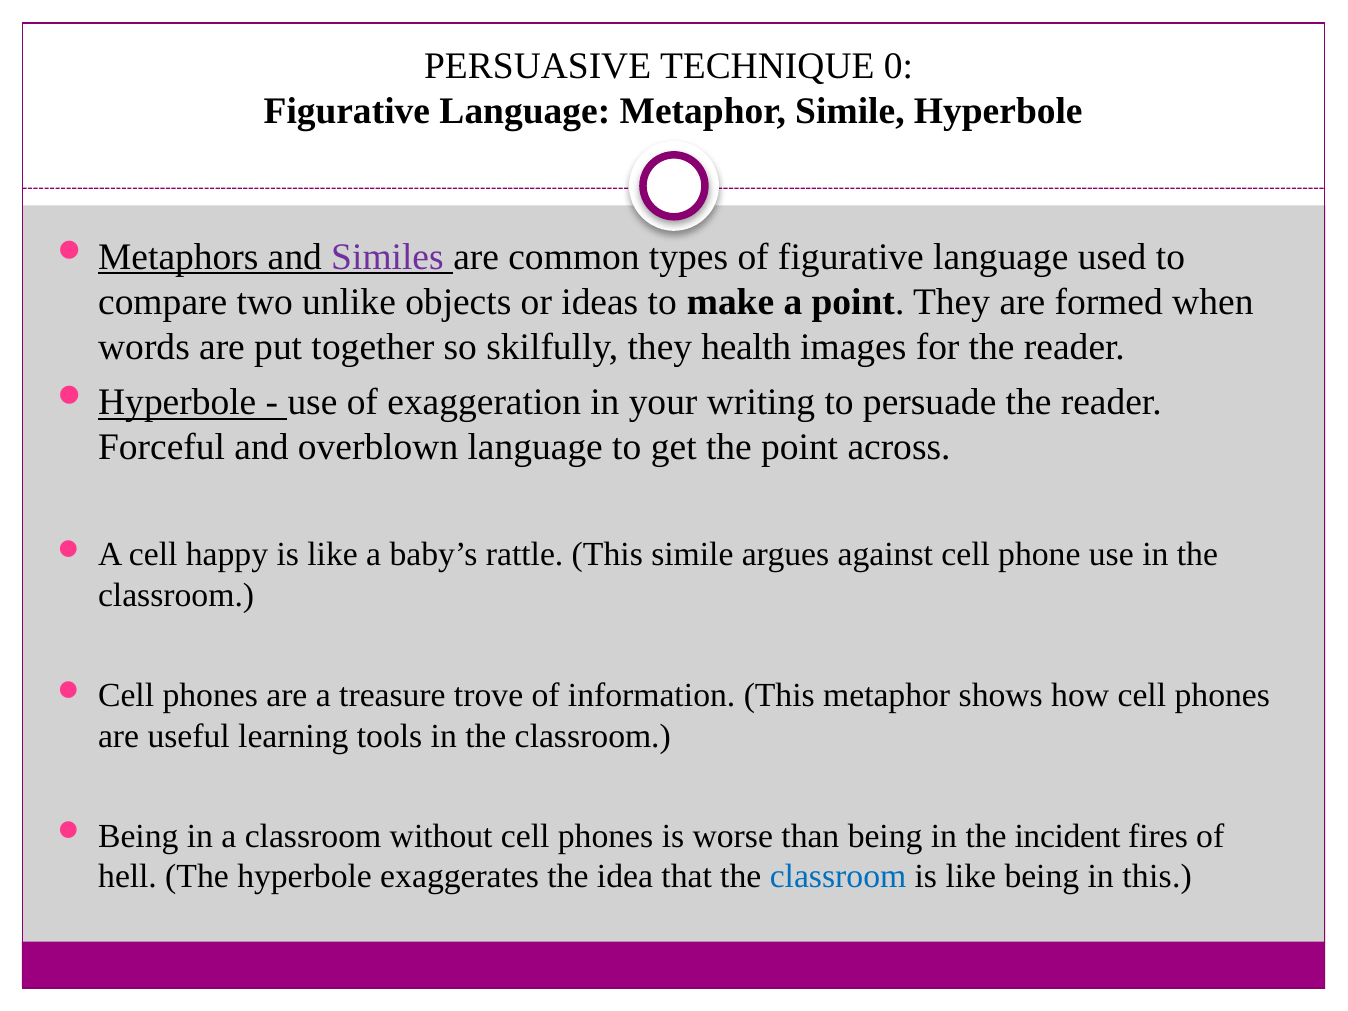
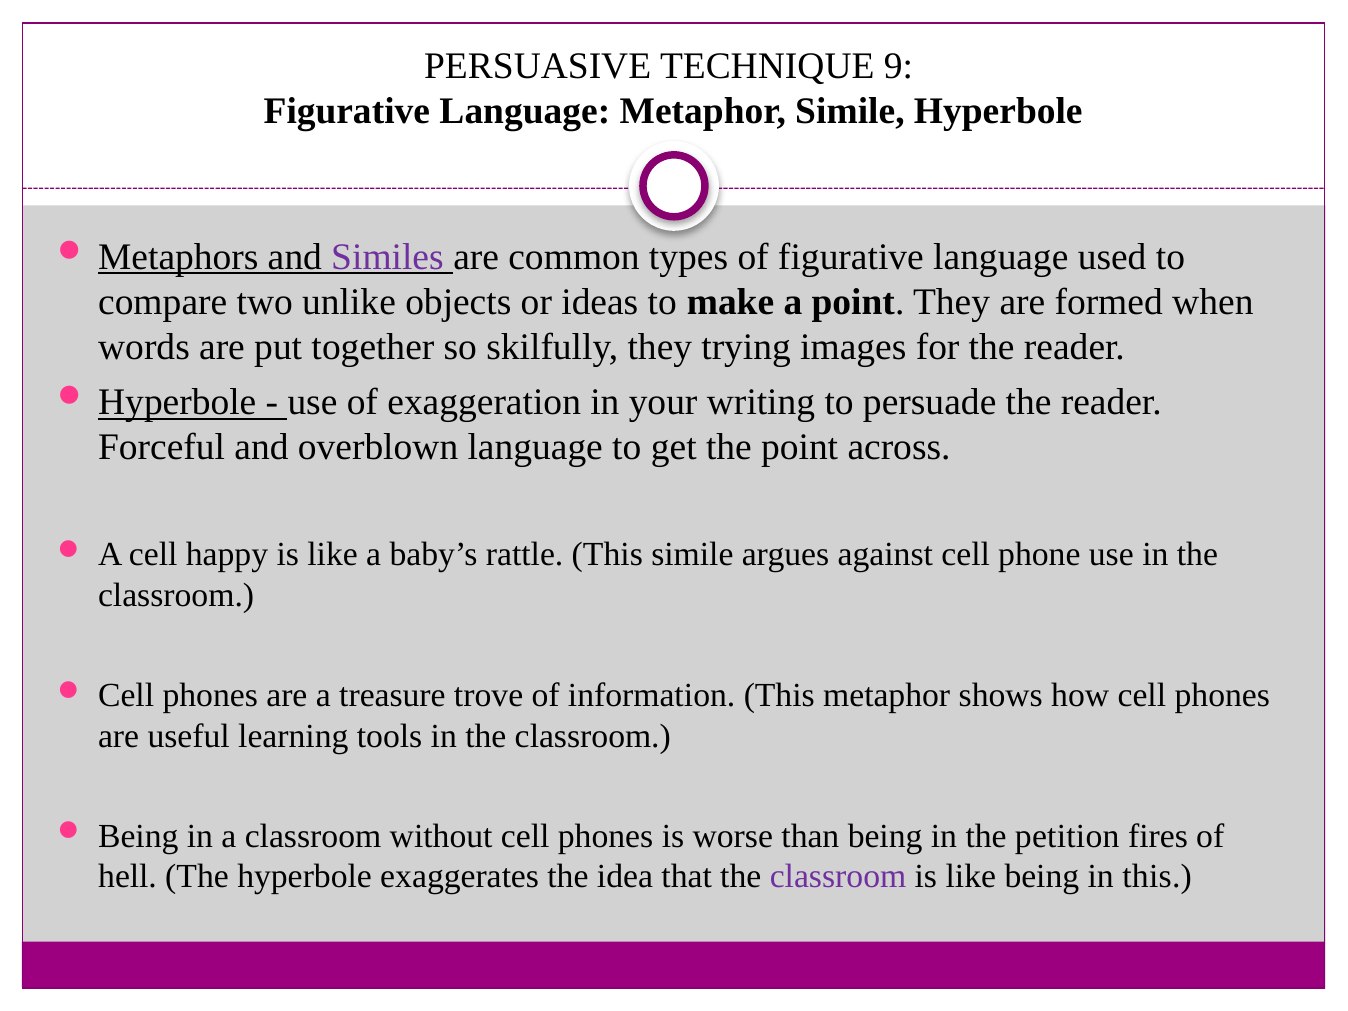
0: 0 -> 9
health: health -> trying
incident: incident -> petition
classroom at (838, 877) colour: blue -> purple
